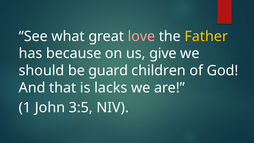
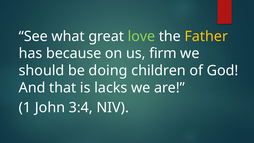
love colour: pink -> light green
give: give -> firm
guard: guard -> doing
3:5: 3:5 -> 3:4
